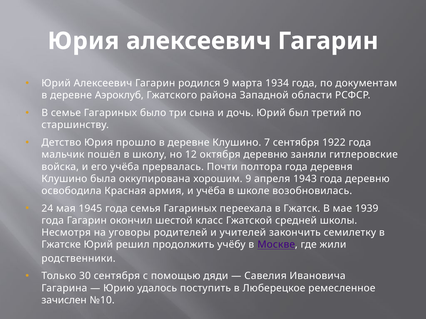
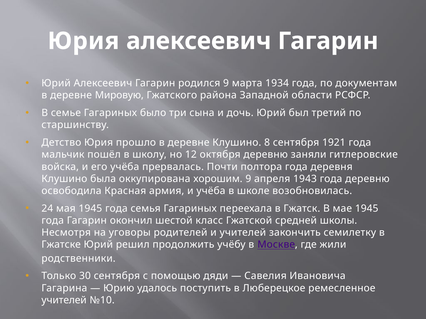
Аэроклуб: Аэроклуб -> Мировую
7: 7 -> 8
1922: 1922 -> 1921
мае 1939: 1939 -> 1945
зачислен at (64, 301): зачислен -> учителей
